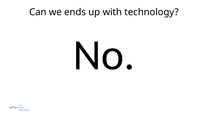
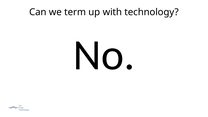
ends: ends -> term
